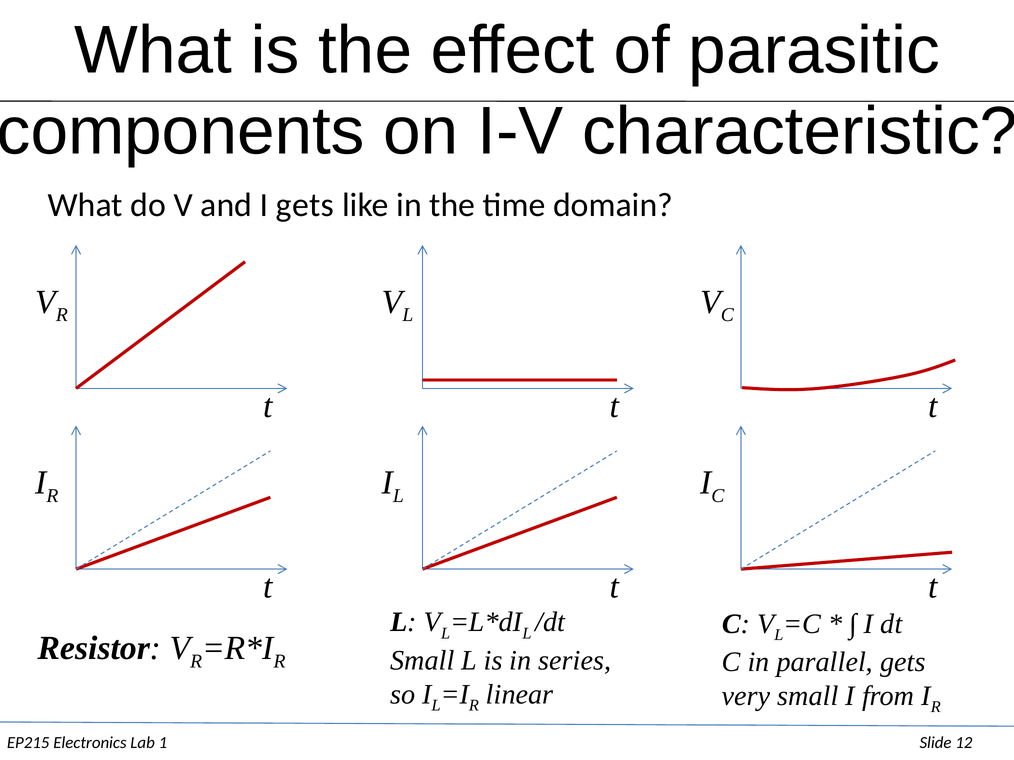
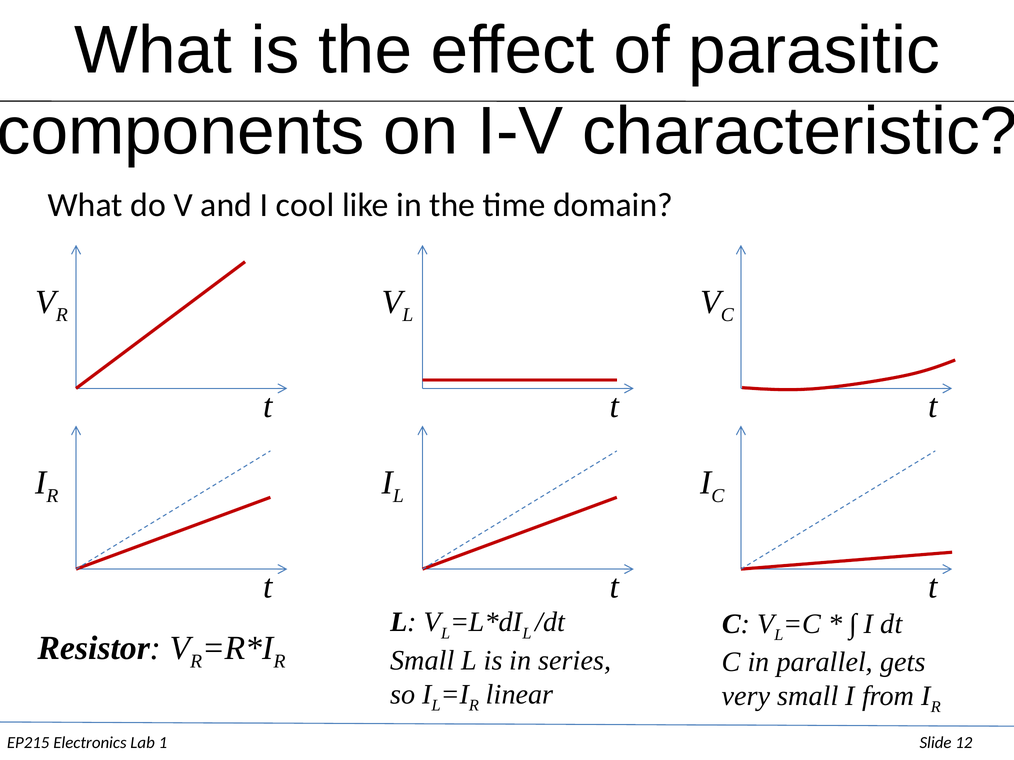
I gets: gets -> cool
